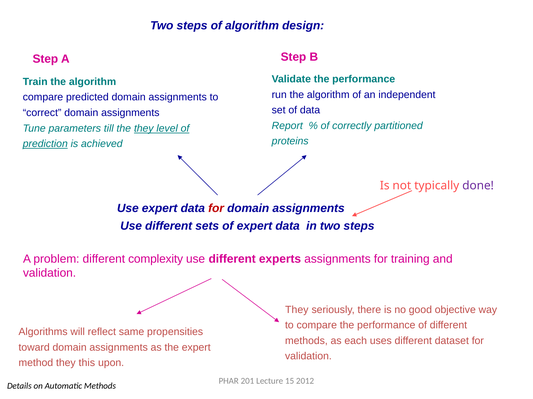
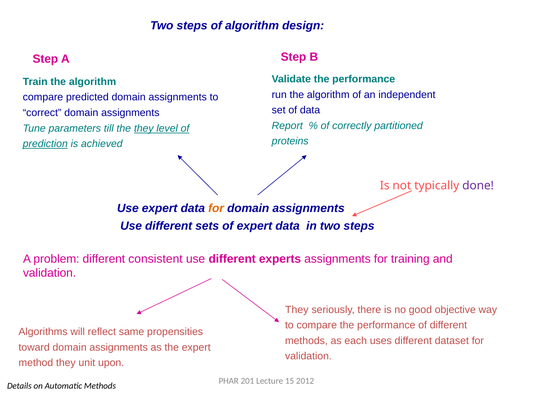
for at (216, 209) colour: red -> orange
complexity: complexity -> consistent
this: this -> unit
